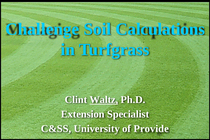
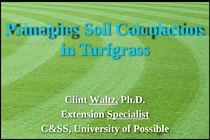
Challenge: Challenge -> Principles
Specialist underline: none -> present
Provide: Provide -> Possible
